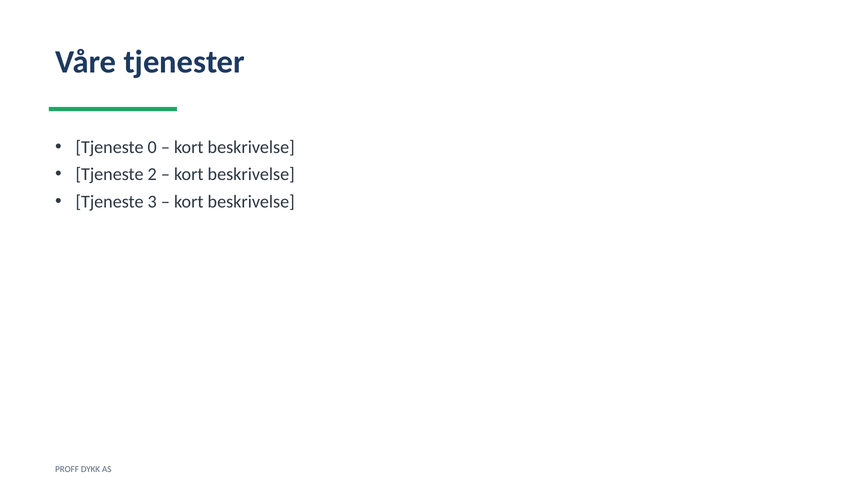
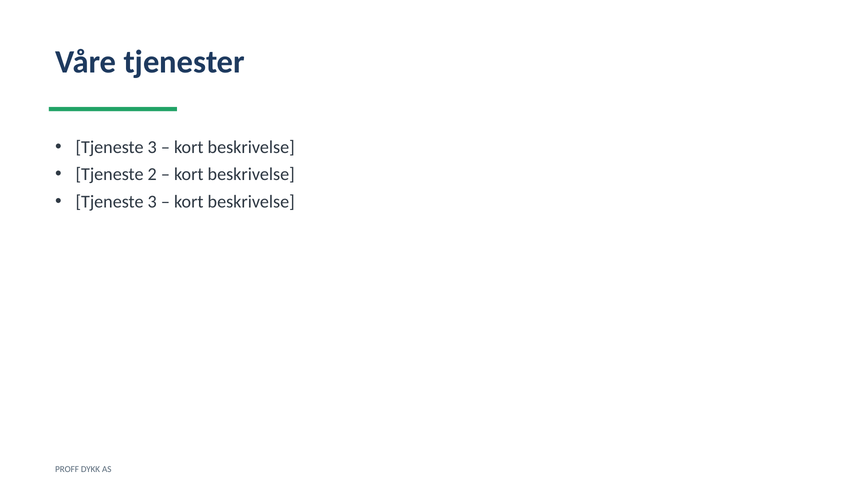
0 at (152, 147): 0 -> 3
